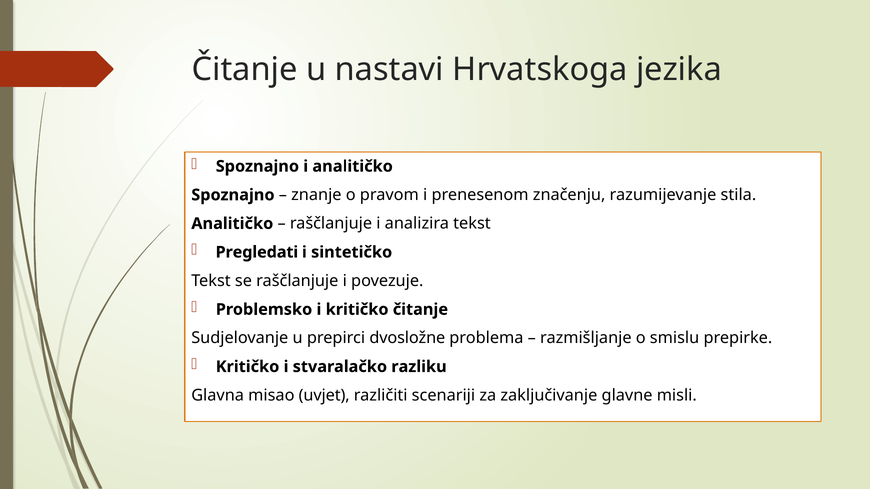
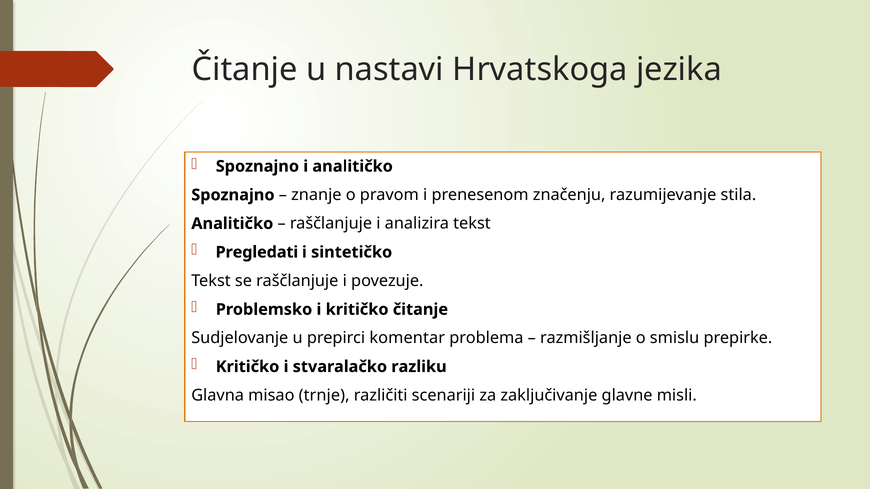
dvosložne: dvosložne -> komentar
uvjet: uvjet -> trnje
